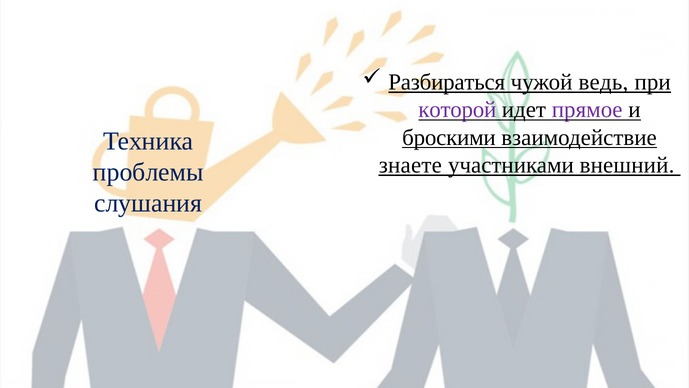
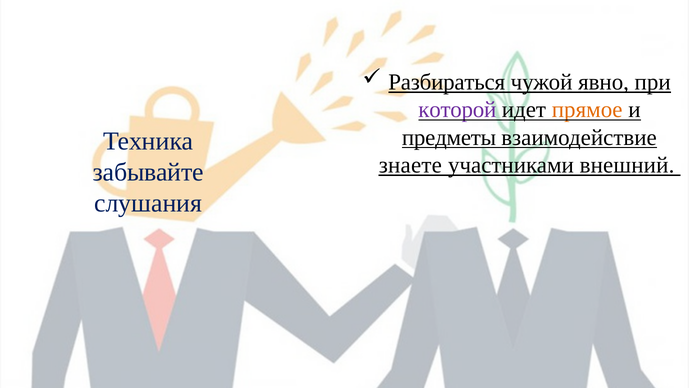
ведь: ведь -> явно
прямое colour: purple -> orange
броскими: броскими -> предметы
проблемы: проблемы -> забывайте
